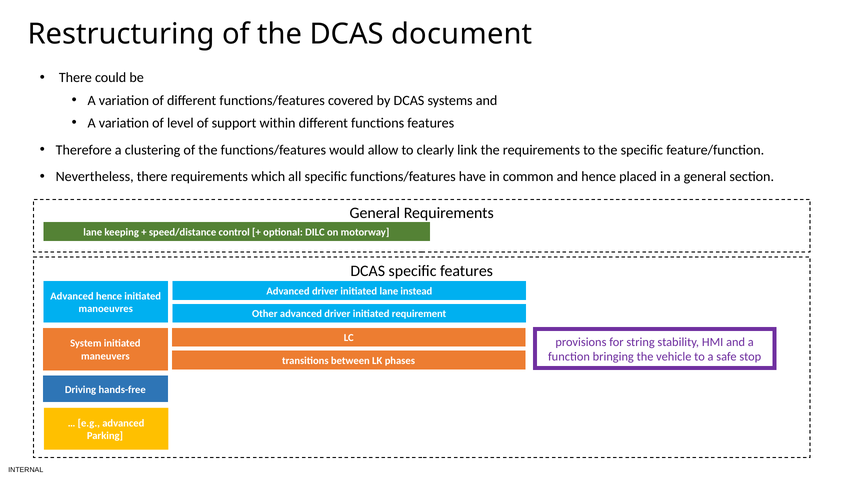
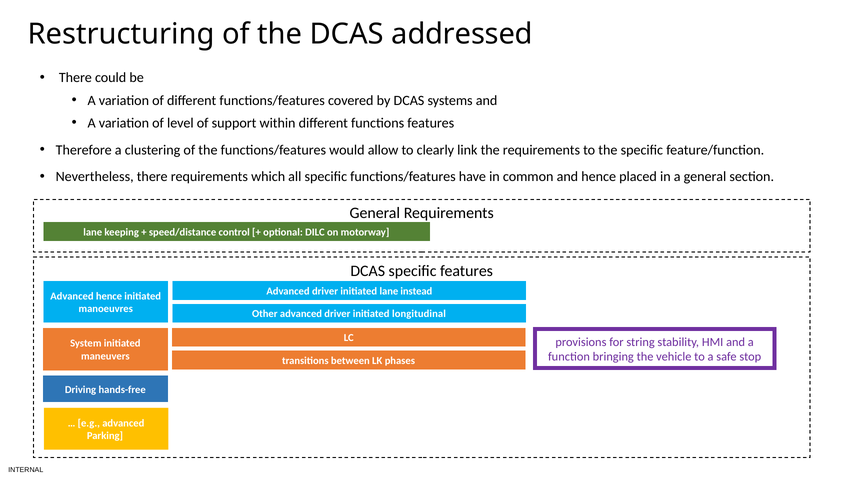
document: document -> addressed
requirement: requirement -> longitudinal
